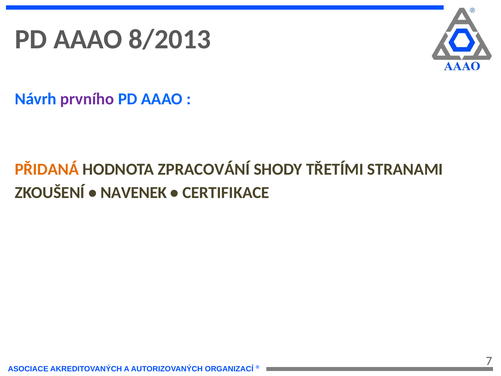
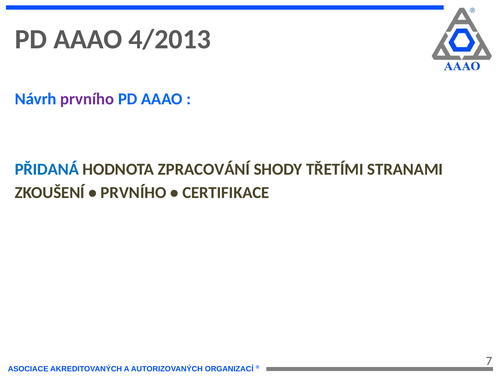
8/2013: 8/2013 -> 4/2013
PŘIDANÁ colour: orange -> blue
NAVENEK at (134, 192): NAVENEK -> PRVNÍHO
